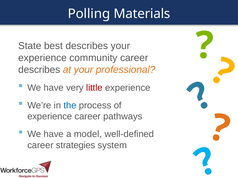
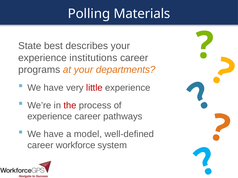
community: community -> institutions
describes at (39, 70): describes -> programs
professional: professional -> departments
the colour: blue -> red
strategies: strategies -> workforce
